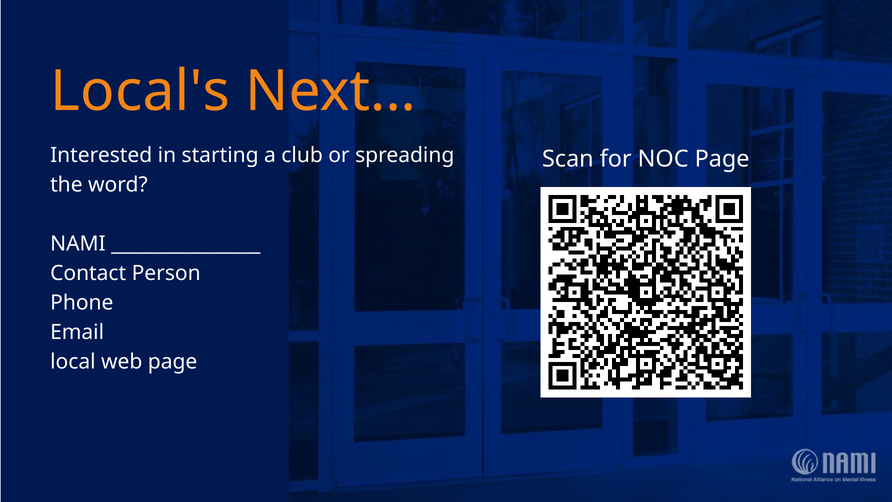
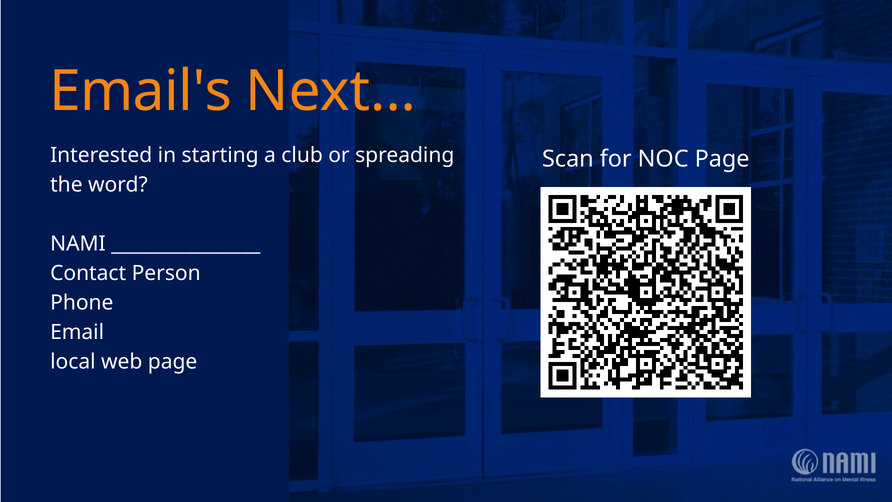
Local's: Local's -> Email's
